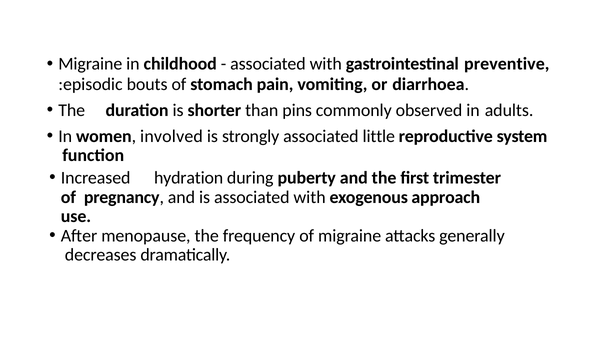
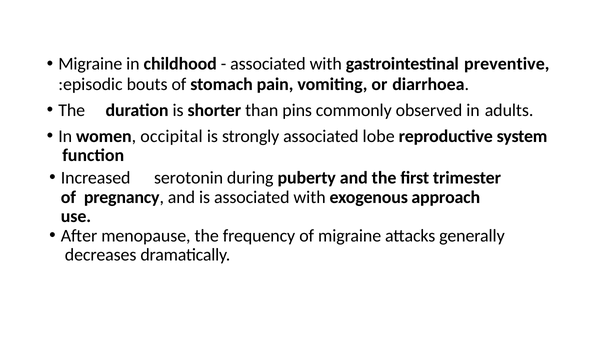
involved: involved -> occipital
little: little -> lobe
hydration: hydration -> serotonin
